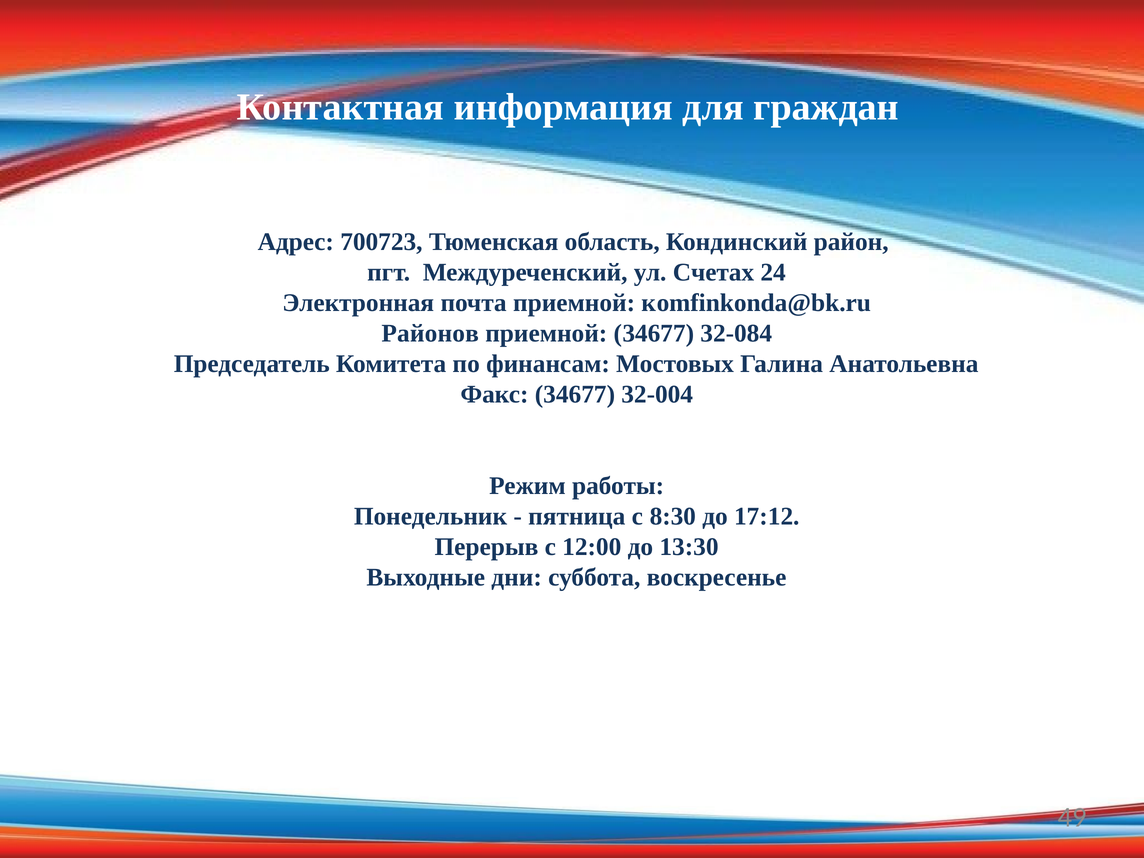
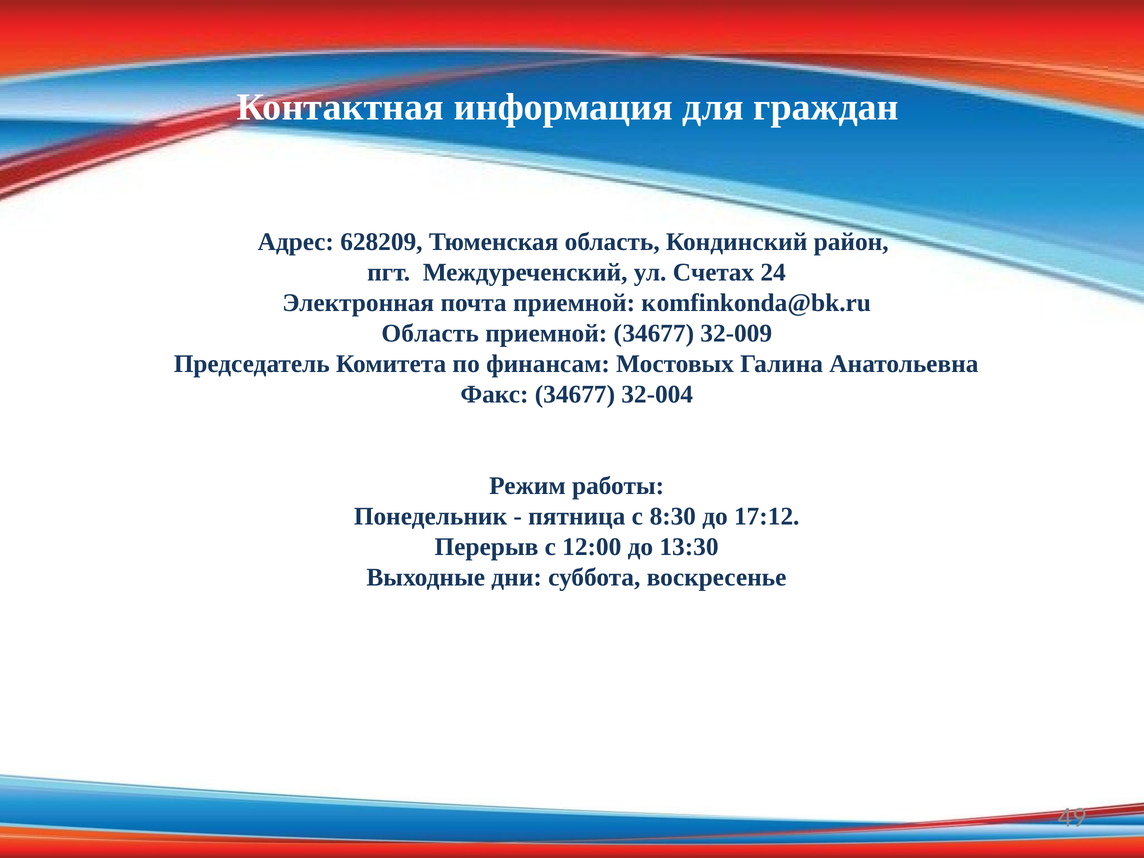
700723: 700723 -> 628209
Районов at (430, 333): Районов -> Область
32-084: 32-084 -> 32-009
